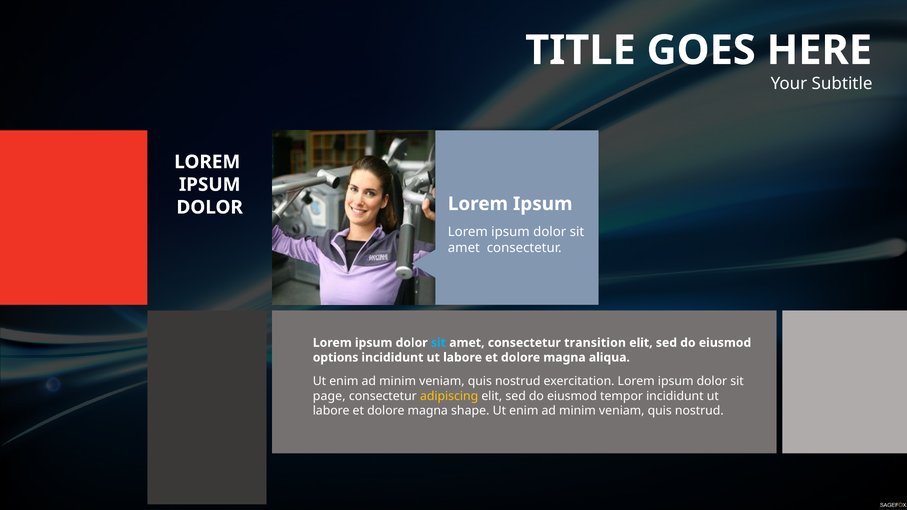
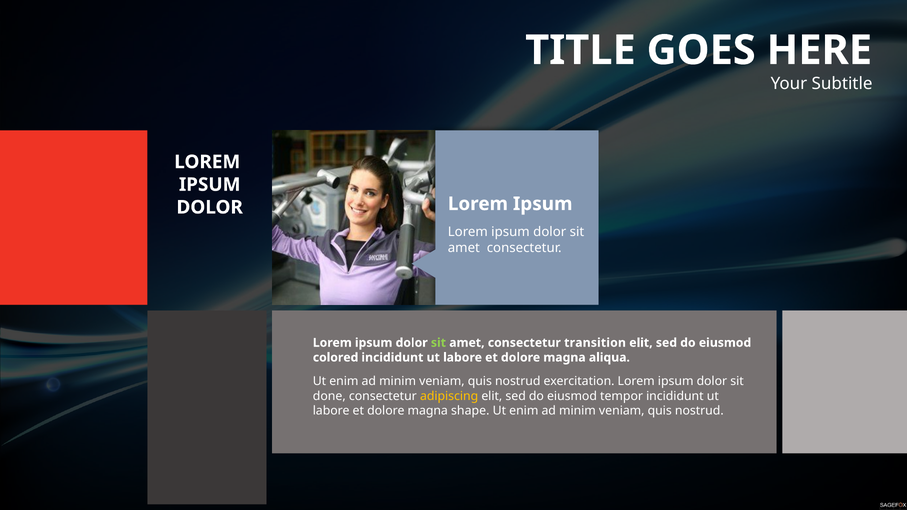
sit at (438, 343) colour: light blue -> light green
options: options -> colored
page: page -> done
